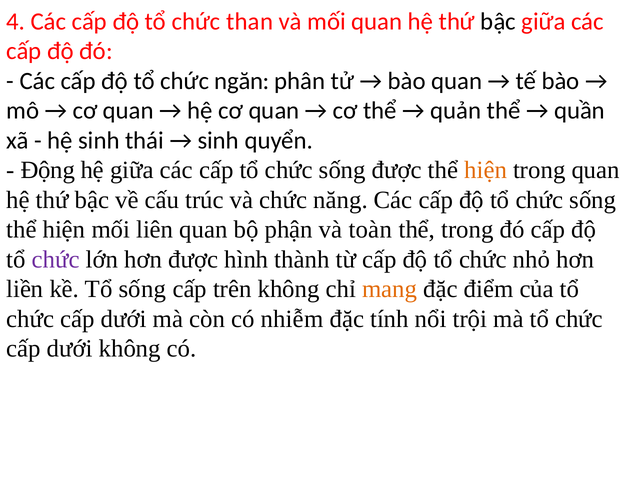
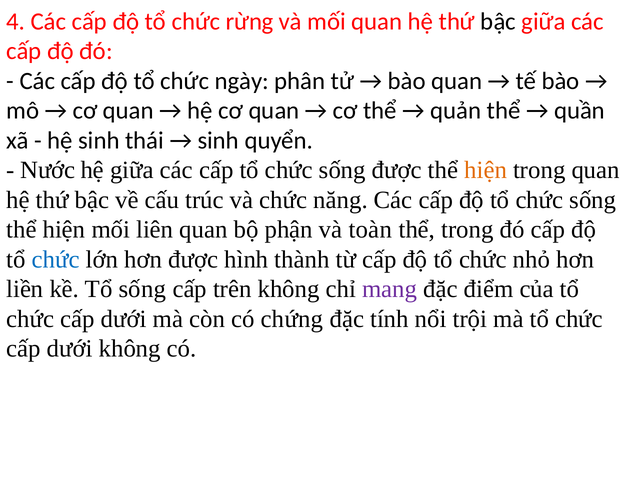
than: than -> rừng
ngăn: ngăn -> ngày
Động: Động -> Nước
chức at (56, 260) colour: purple -> blue
mang colour: orange -> purple
nhiễm: nhiễm -> chứng
